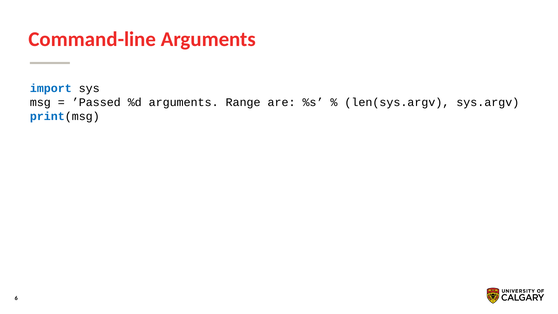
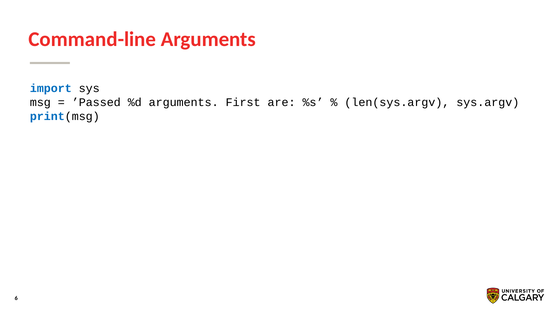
Range: Range -> First
